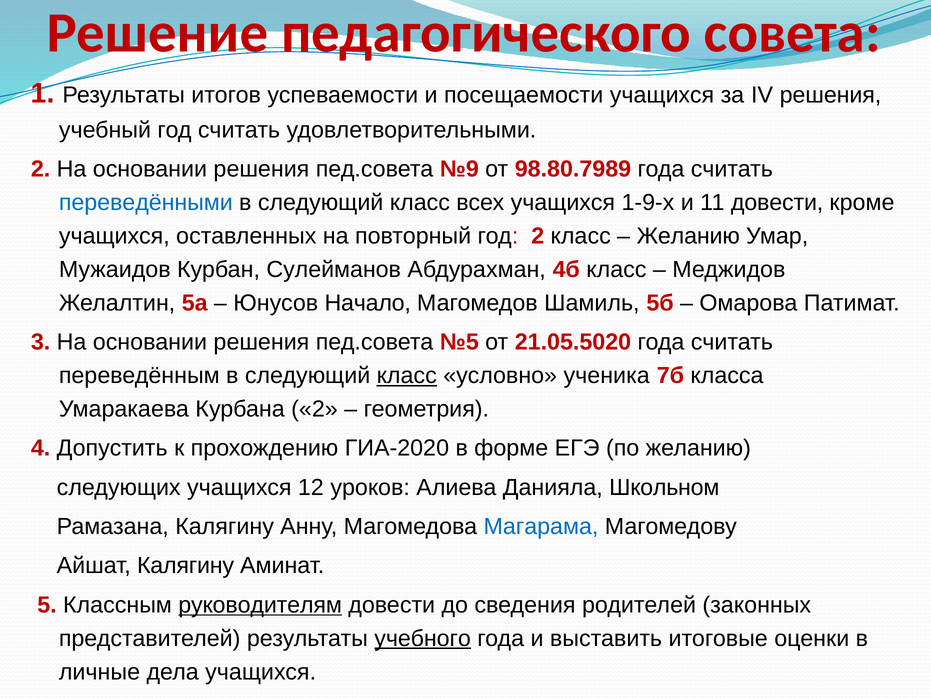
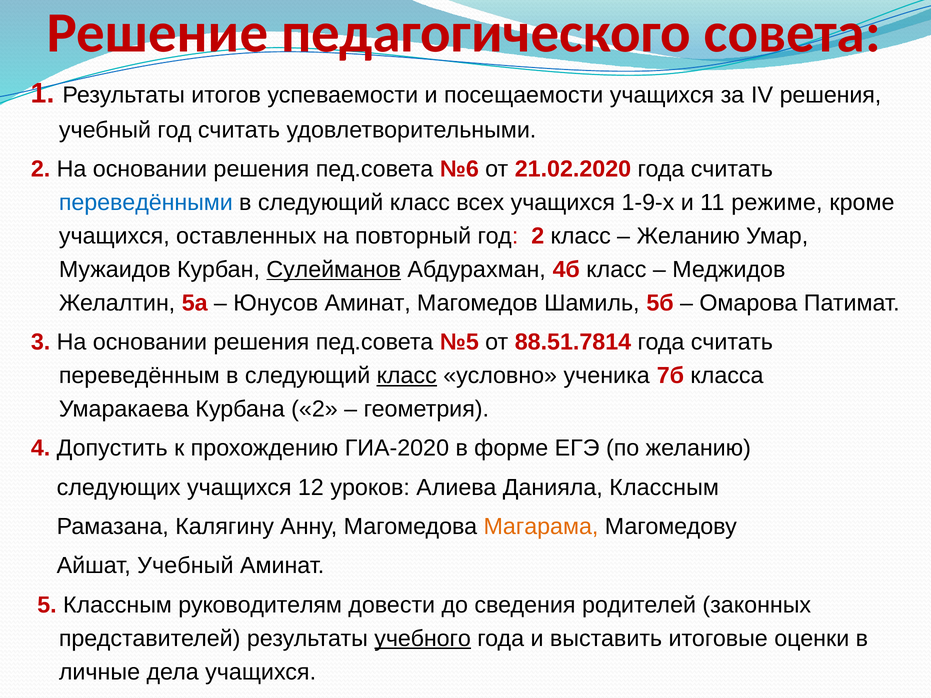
№9: №9 -> №6
98.80.7989: 98.80.7989 -> 21.02.2020
11 довести: довести -> режиме
Сулейманов underline: none -> present
Юнусов Начало: Начало -> Аминат
21.05.5020: 21.05.5020 -> 88.51.7814
Данияла Школьном: Школьном -> Классным
Магарама colour: blue -> orange
Айшат Калягину: Калягину -> Учебный
руководителям underline: present -> none
